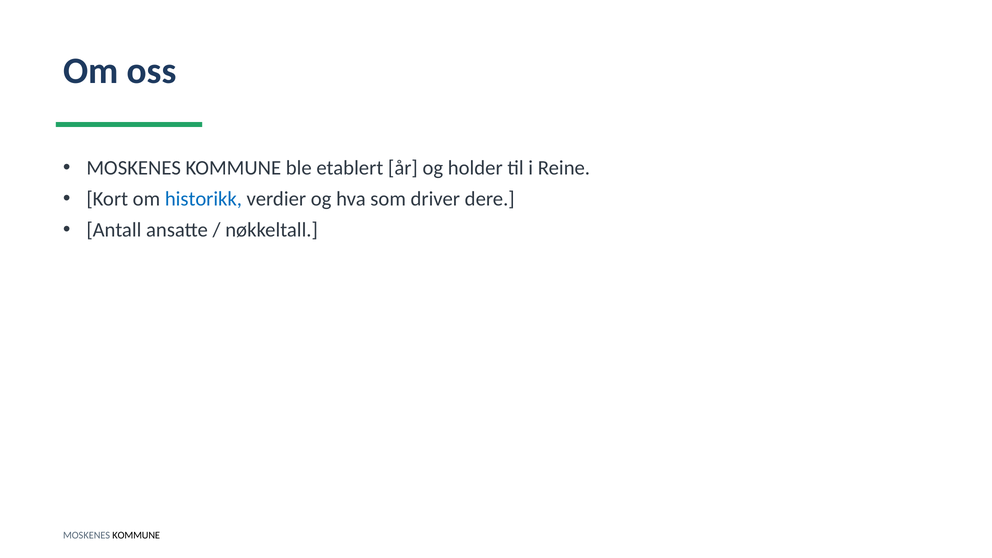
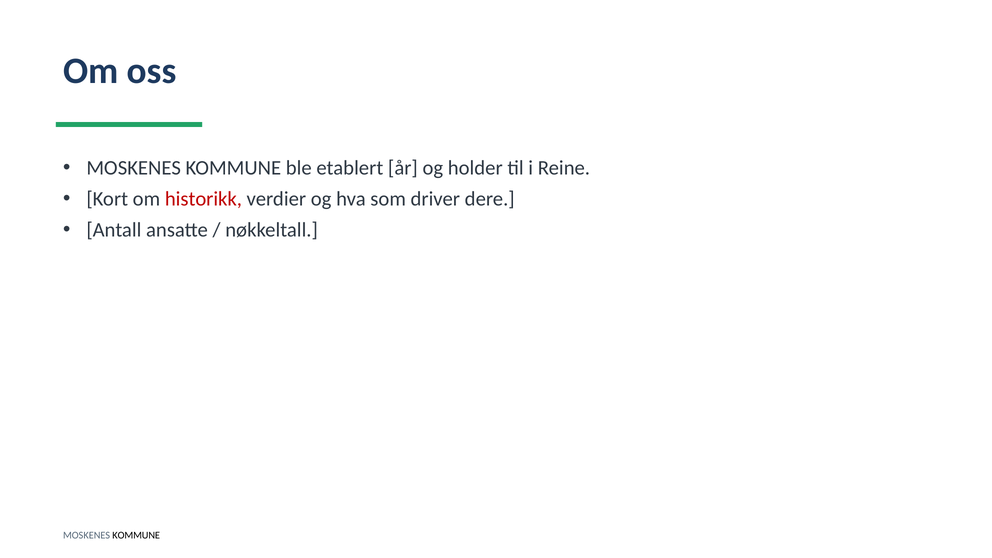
historikk colour: blue -> red
